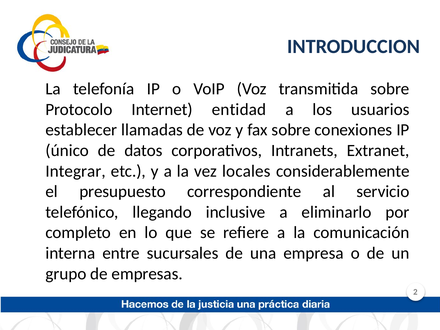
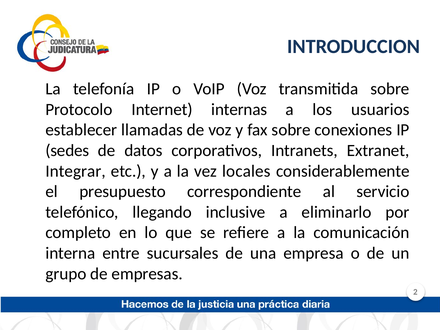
entidad: entidad -> internas
único: único -> sedes
